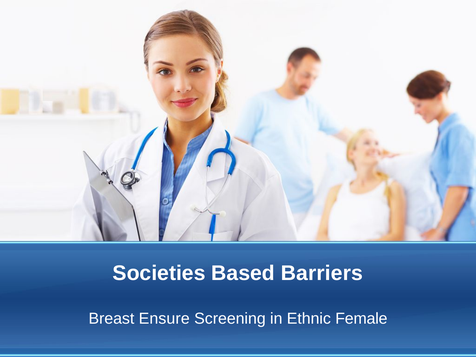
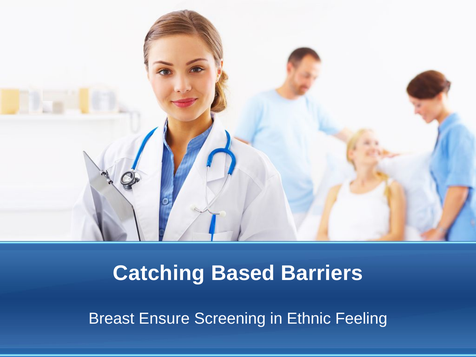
Societies: Societies -> Catching
Female: Female -> Feeling
